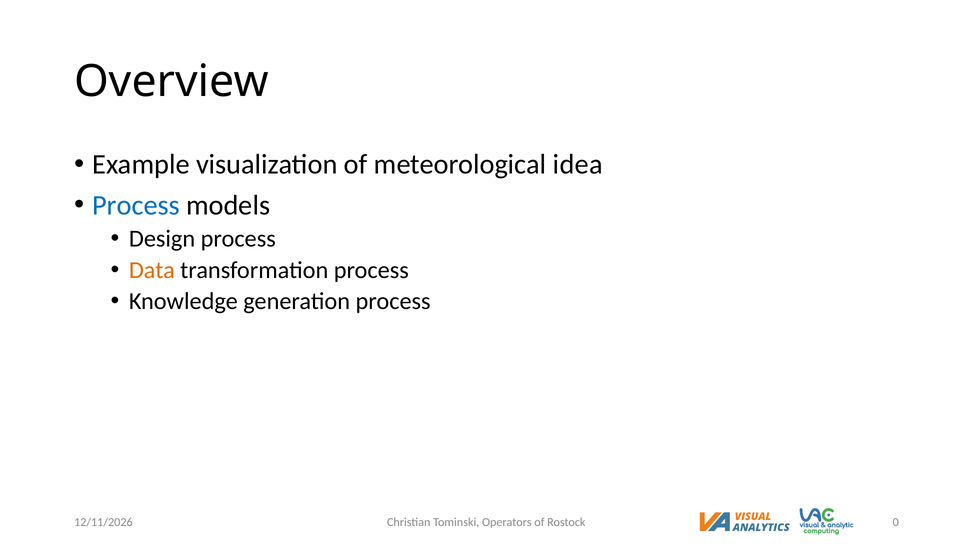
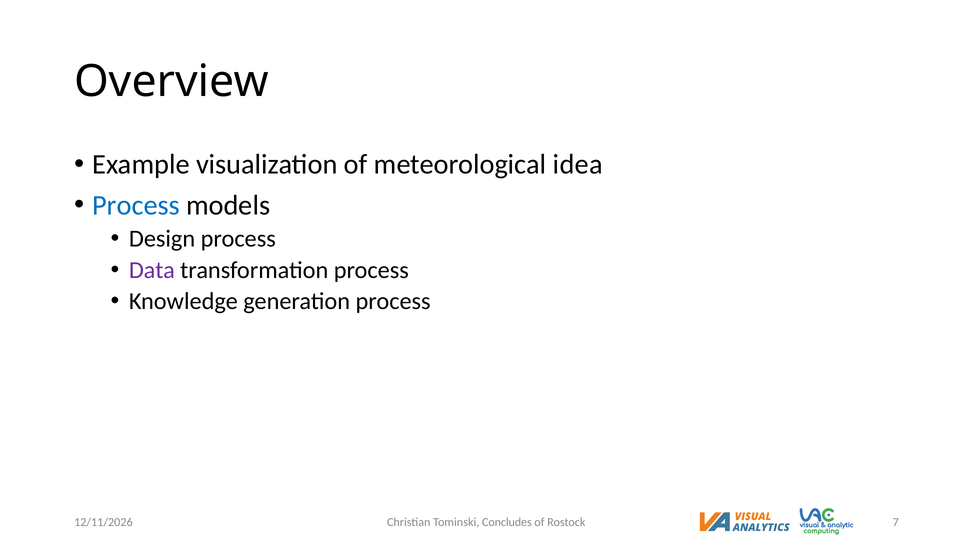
Data colour: orange -> purple
Operators: Operators -> Concludes
0: 0 -> 7
